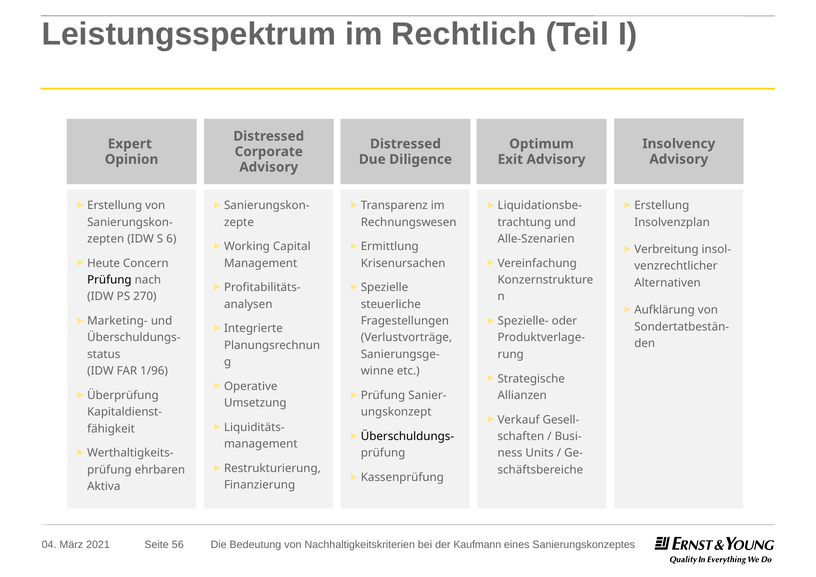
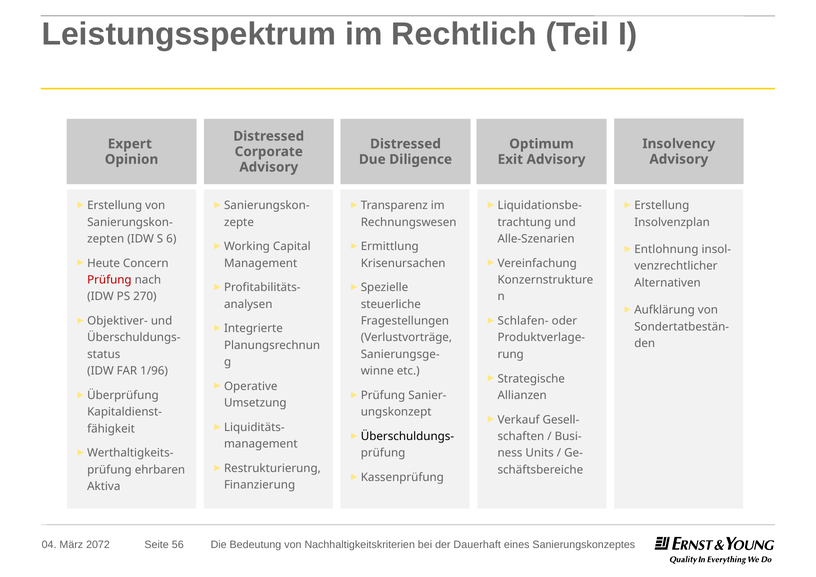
Verbreitung: Verbreitung -> Entlohnung
Prüfung at (109, 280) colour: black -> red
Marketing-: Marketing- -> Objektiver-
Spezielle-: Spezielle- -> Schlafen-
2021: 2021 -> 2072
Kaufmann: Kaufmann -> Dauerhaft
